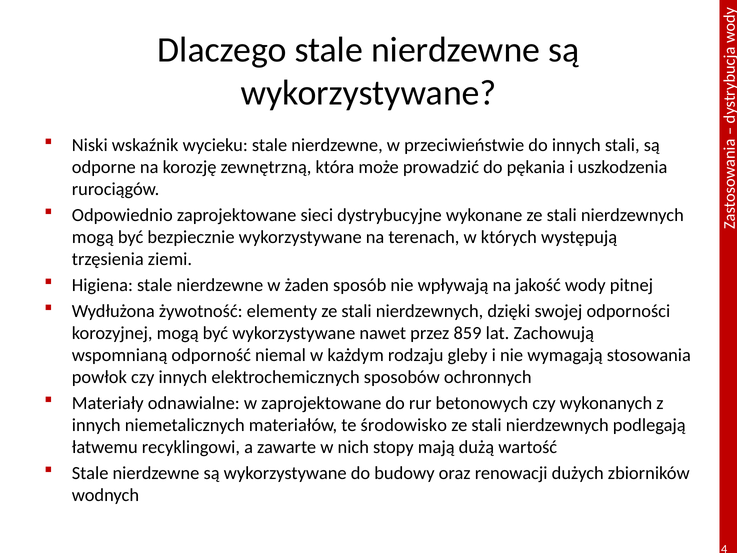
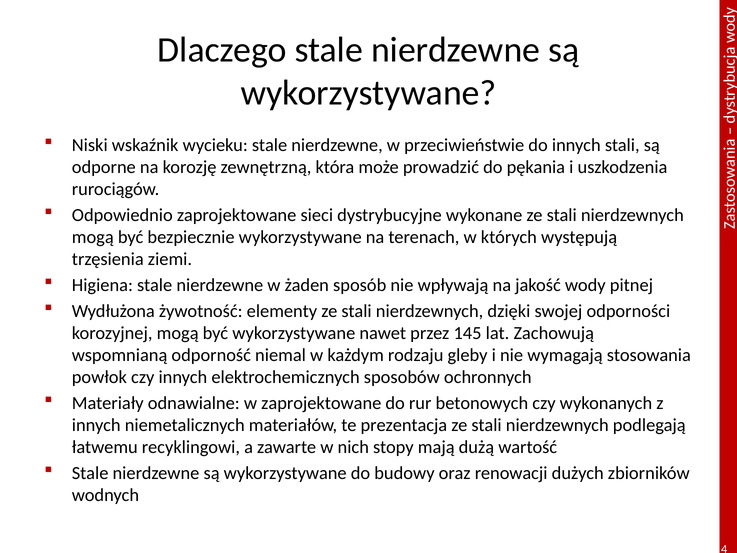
859: 859 -> 145
środowisko: środowisko -> prezentacja
